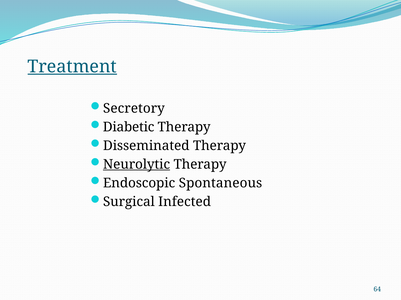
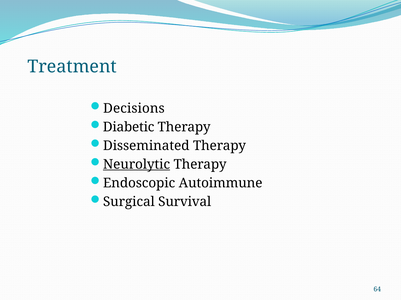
Treatment underline: present -> none
Secretory: Secretory -> Decisions
Spontaneous: Spontaneous -> Autoimmune
Infected: Infected -> Survival
